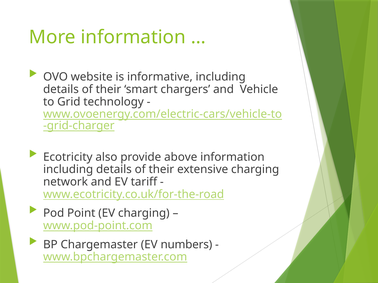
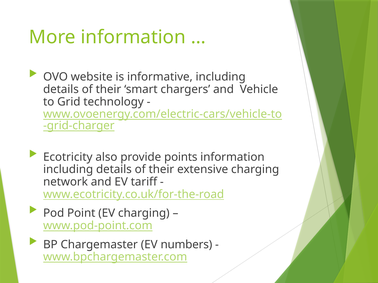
above: above -> points
